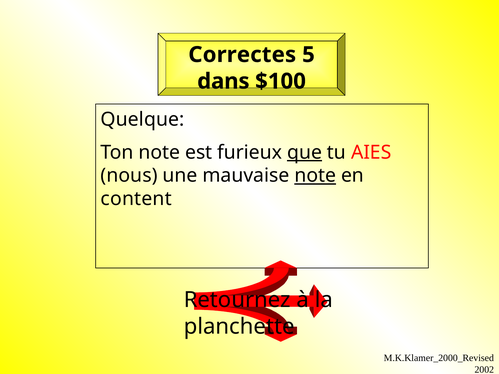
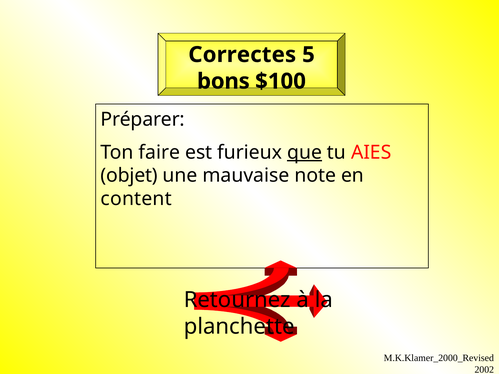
dans: dans -> bons
Quelque: Quelque -> Préparer
Ton note: note -> faire
nous: nous -> objet
note at (315, 176) underline: present -> none
